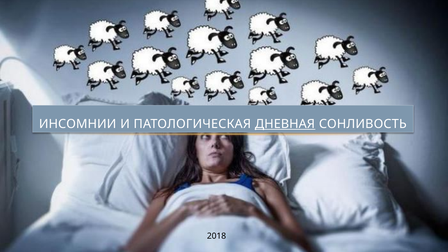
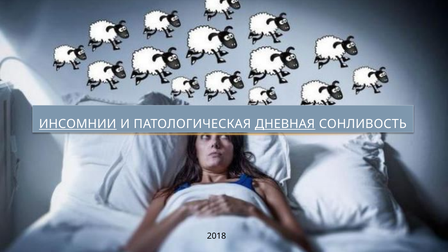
ИНСОМНИИ underline: none -> present
